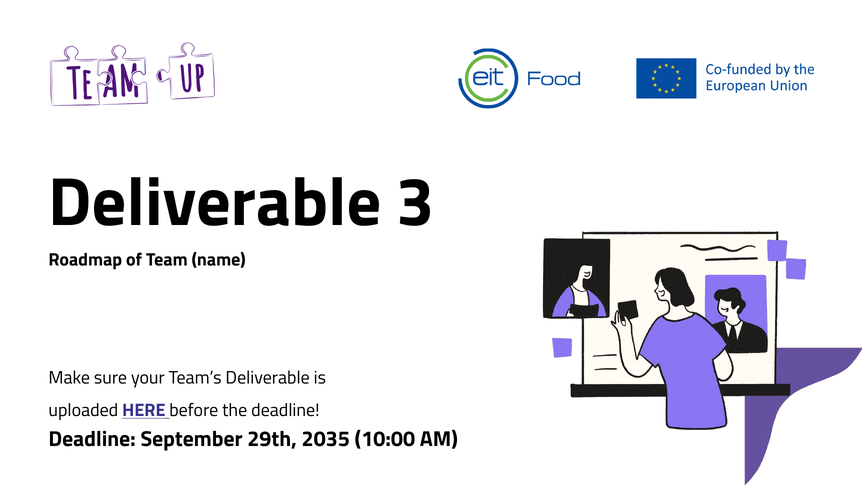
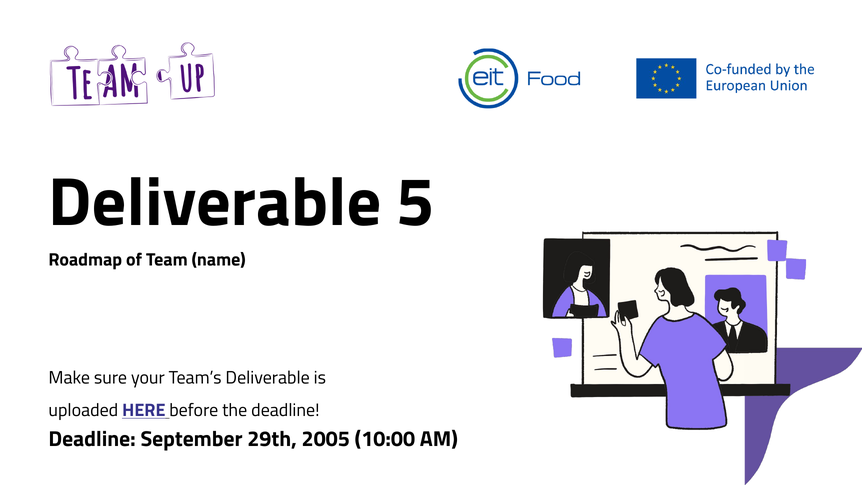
3: 3 -> 5
2035: 2035 -> 2005
